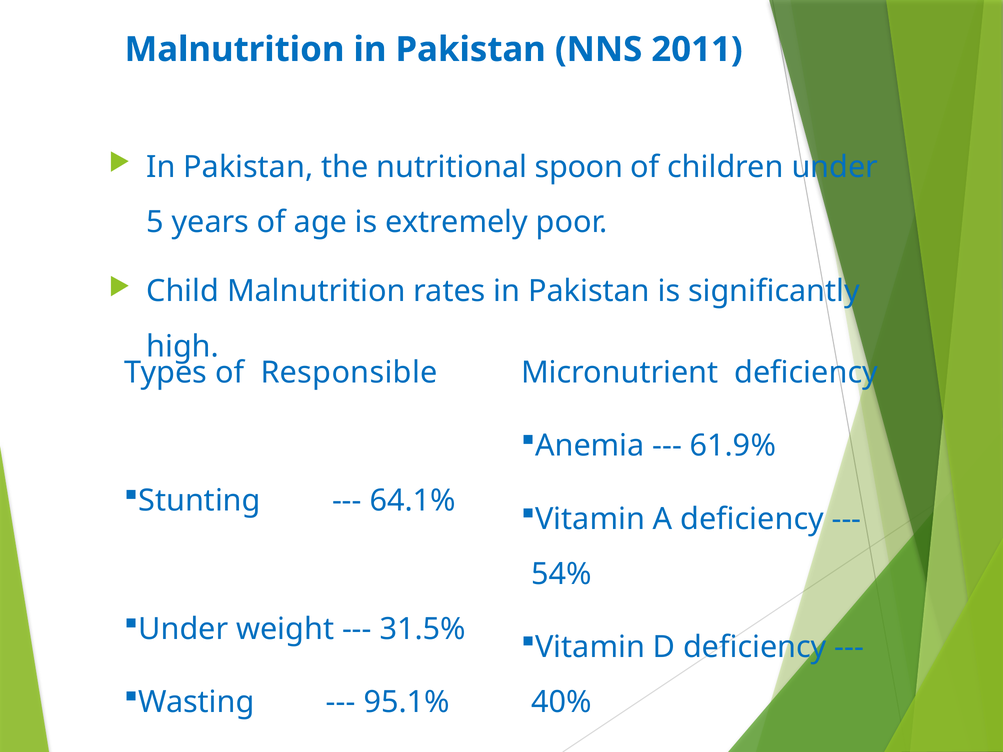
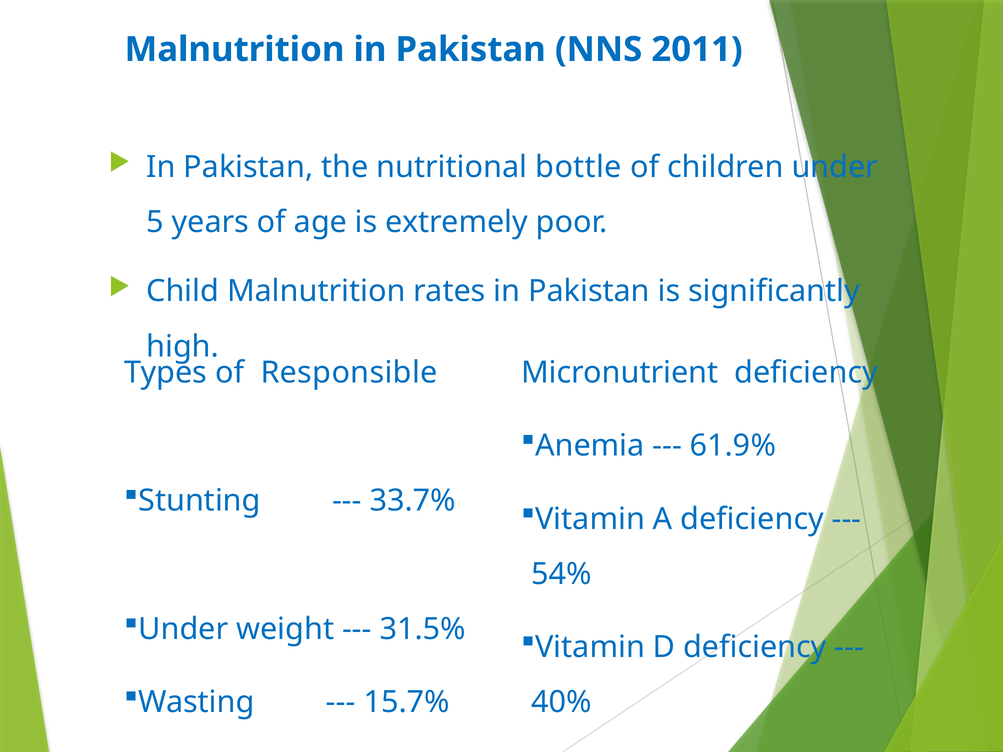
spoon: spoon -> bottle
64.1%: 64.1% -> 33.7%
95.1%: 95.1% -> 15.7%
